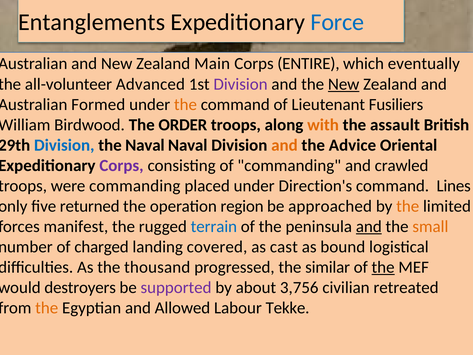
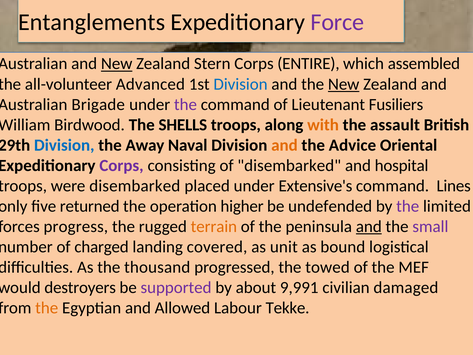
Force colour: blue -> purple
New at (117, 64) underline: none -> present
Main: Main -> Stern
eventually: eventually -> assembled
Division at (241, 84) colour: purple -> blue
Formed: Formed -> Brigade
the at (185, 104) colour: orange -> purple
ORDER: ORDER -> SHELLS
the Naval: Naval -> Away
of commanding: commanding -> disembarked
crawled: crawled -> hospital
were commanding: commanding -> disembarked
Direction's: Direction's -> Extensive's
region: region -> higher
approached: approached -> undefended
the at (408, 206) colour: orange -> purple
manifest: manifest -> progress
terrain colour: blue -> orange
small colour: orange -> purple
cast: cast -> unit
similar: similar -> towed
the at (383, 267) underline: present -> none
3,756: 3,756 -> 9,991
retreated: retreated -> damaged
